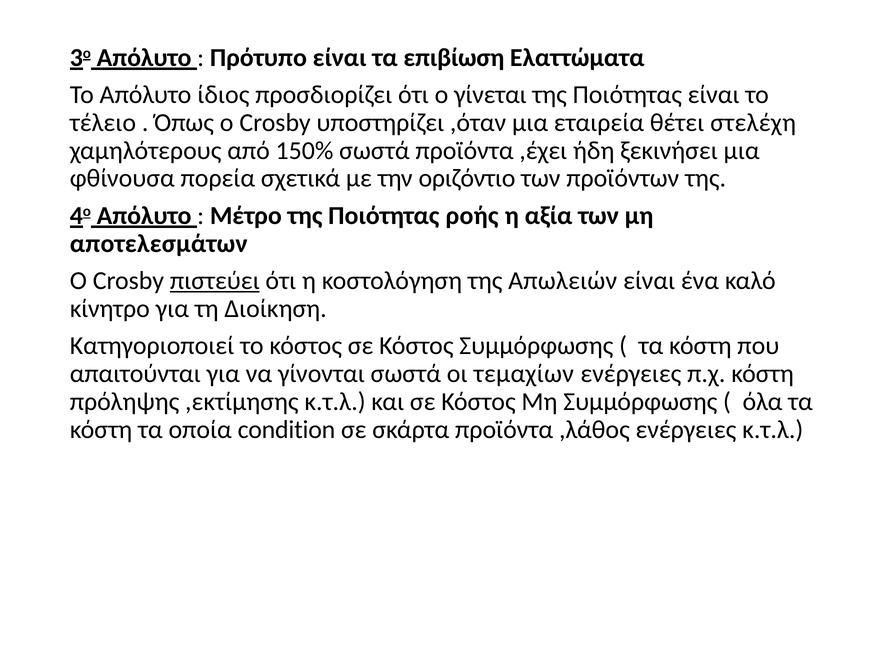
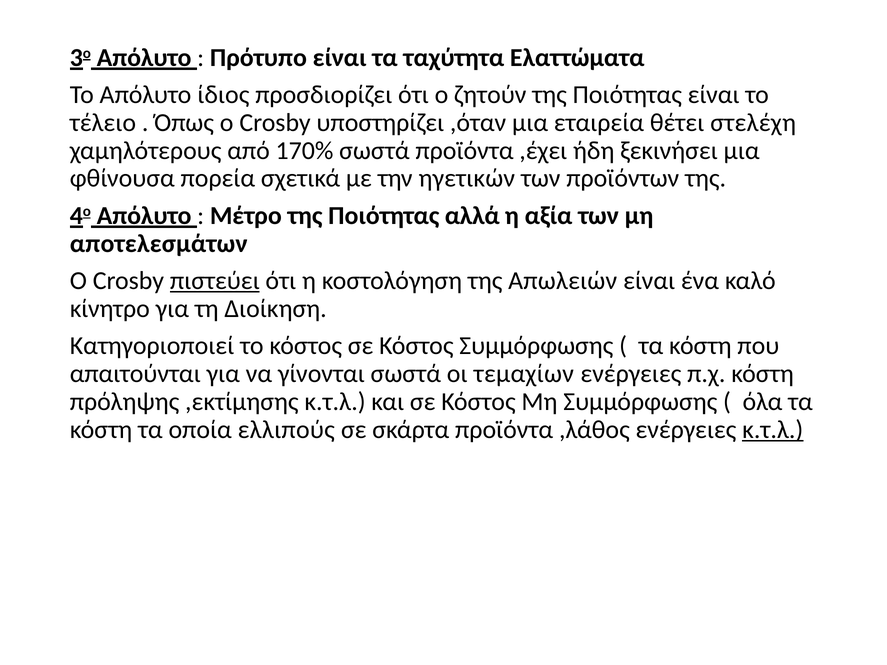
επιβίωση: επιβίωση -> ταχύτητα
γίνεται: γίνεται -> ζητούν
150%: 150% -> 170%
οριζόντιο: οριζόντιο -> ηγετικών
ροής: ροής -> αλλά
condition: condition -> ελλιπούς
κ.τ.λ at (773, 430) underline: none -> present
